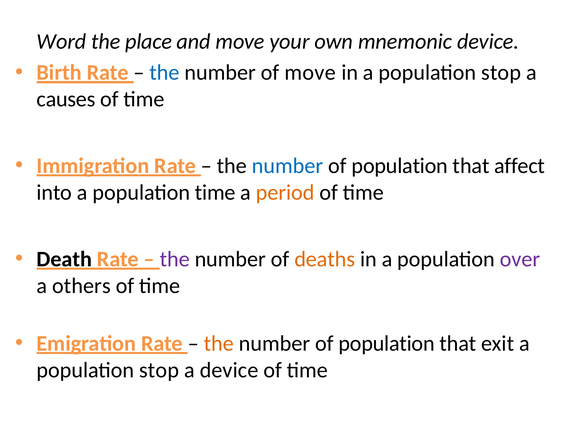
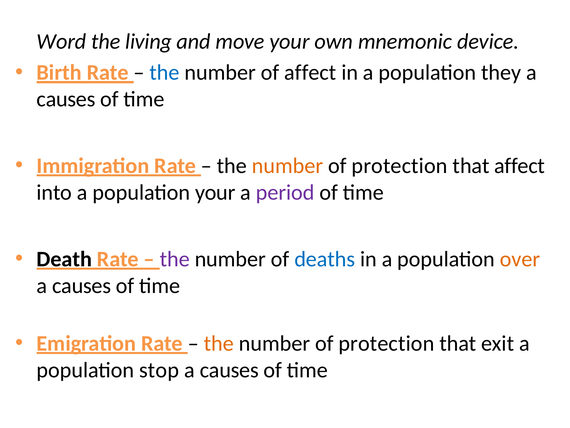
place: place -> living
of move: move -> affect
in a population stop: stop -> they
number at (288, 166) colour: blue -> orange
population at (400, 166): population -> protection
population time: time -> your
period colour: orange -> purple
deaths colour: orange -> blue
over colour: purple -> orange
others at (81, 285): others -> causes
population at (387, 343): population -> protection
device at (229, 370): device -> causes
